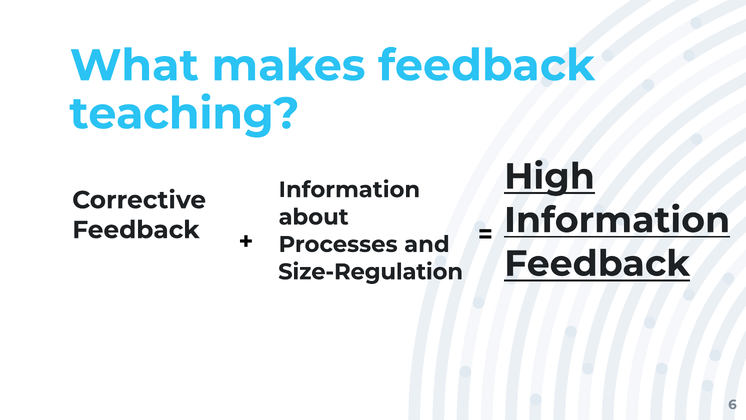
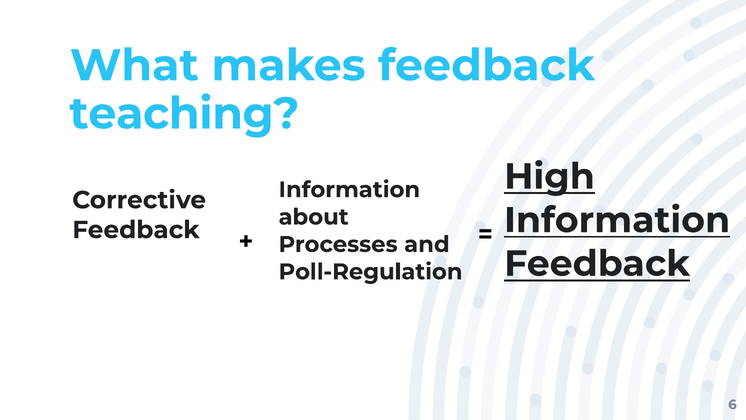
Size-Regulation: Size-Regulation -> Poll-Regulation
